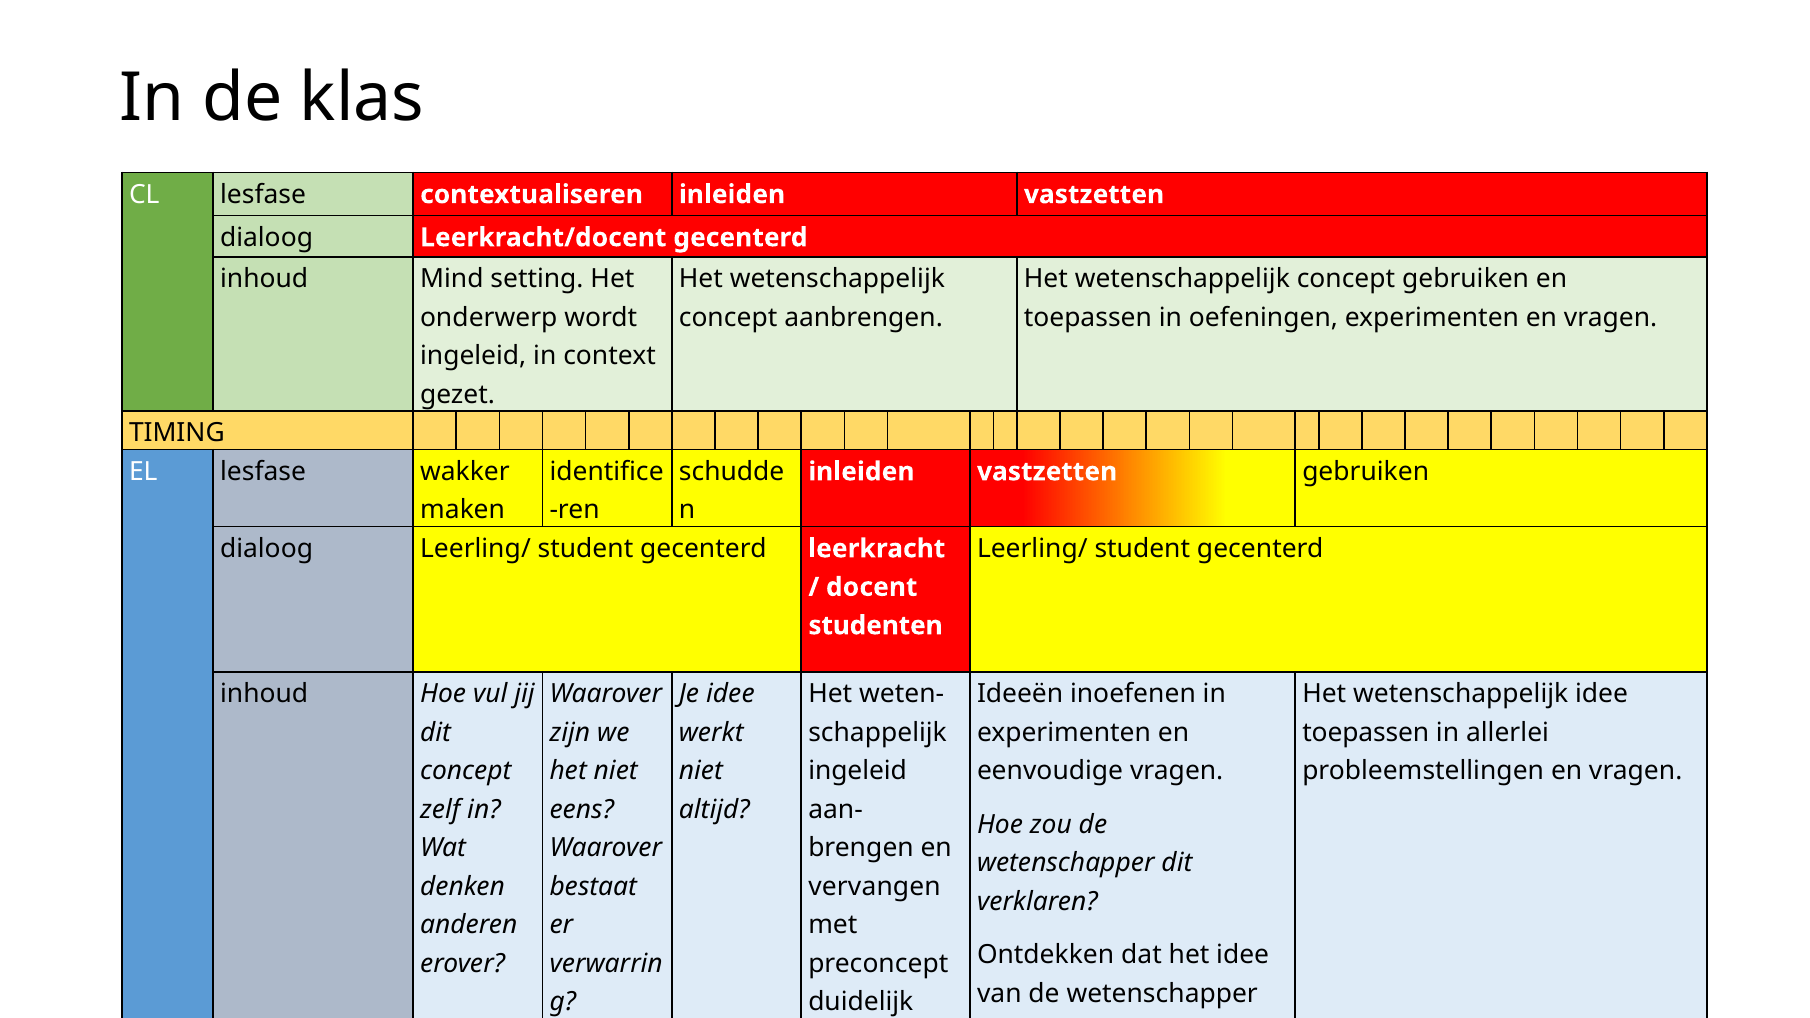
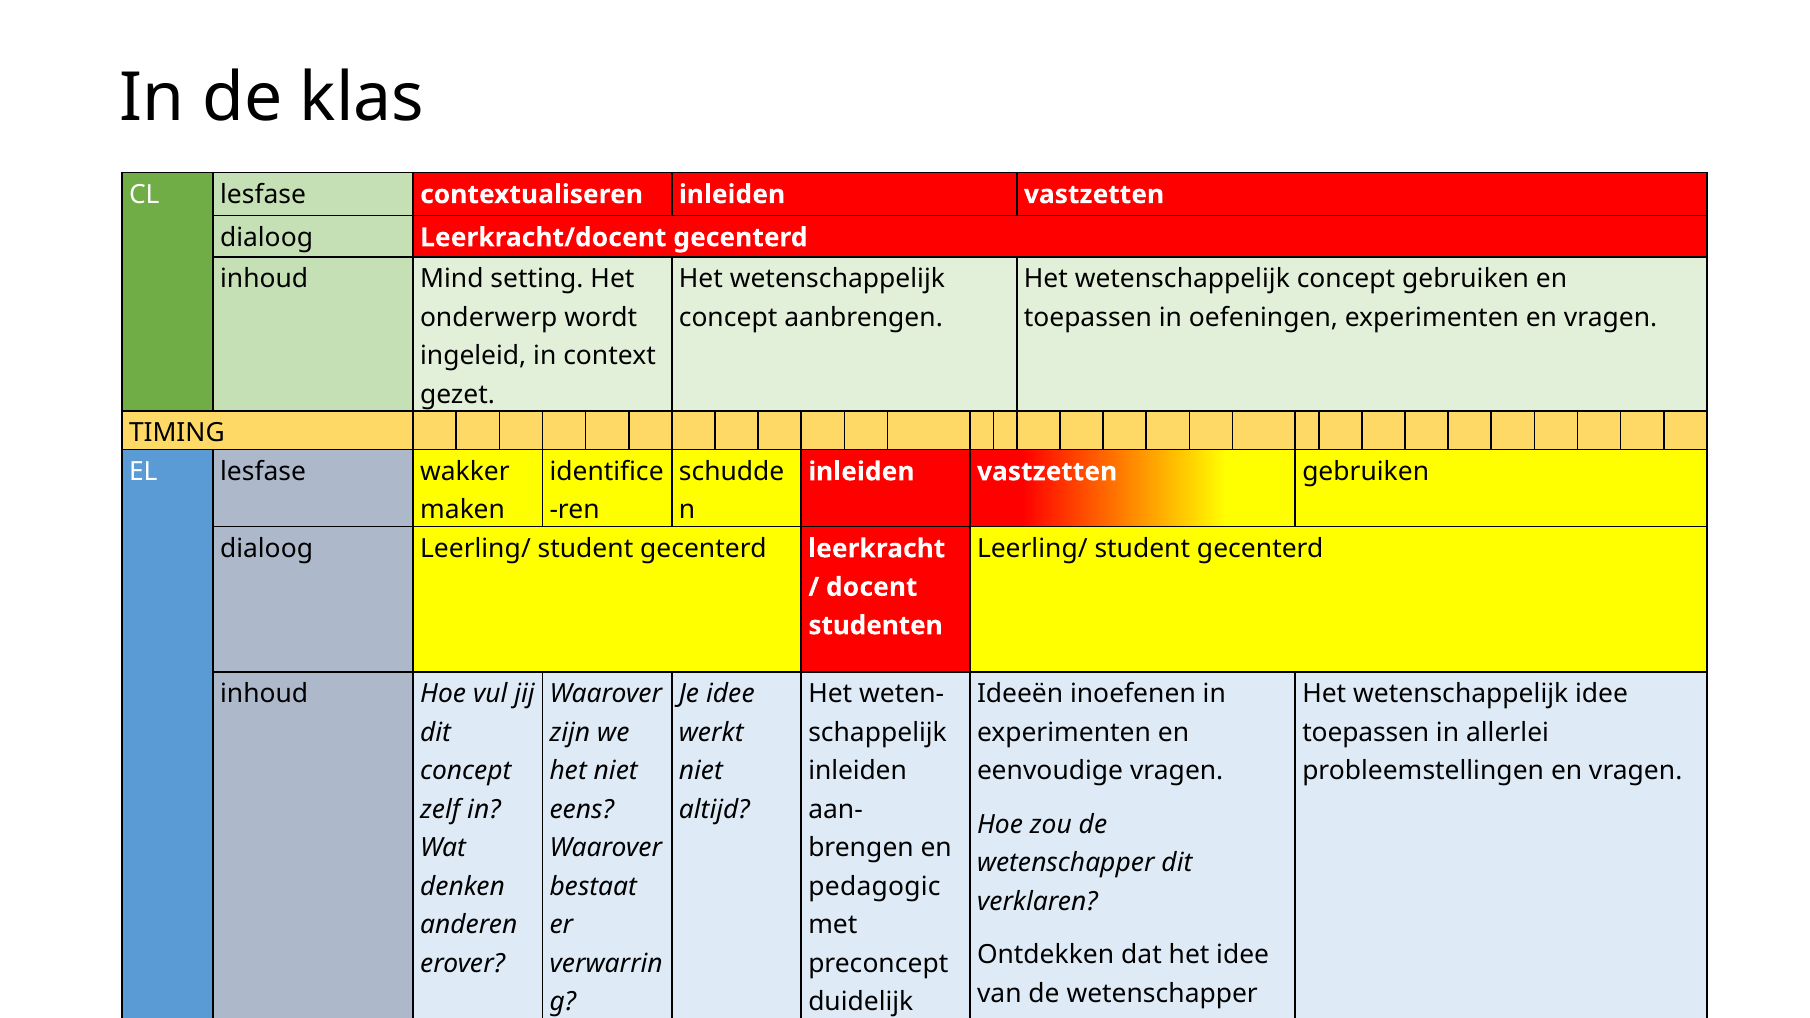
ingeleid at (858, 771): ingeleid -> inleiden
vervangen: vervangen -> pedagogic
